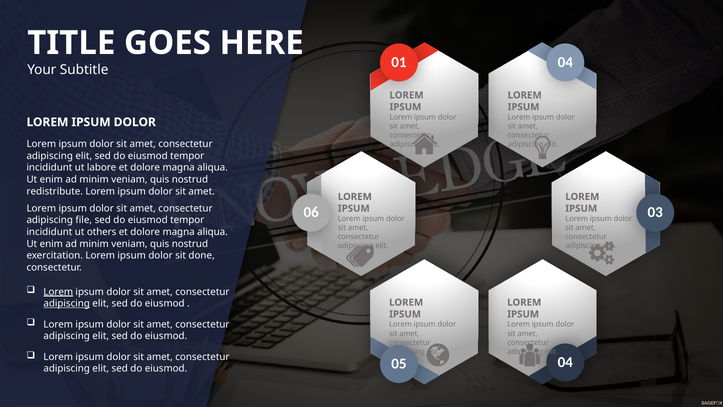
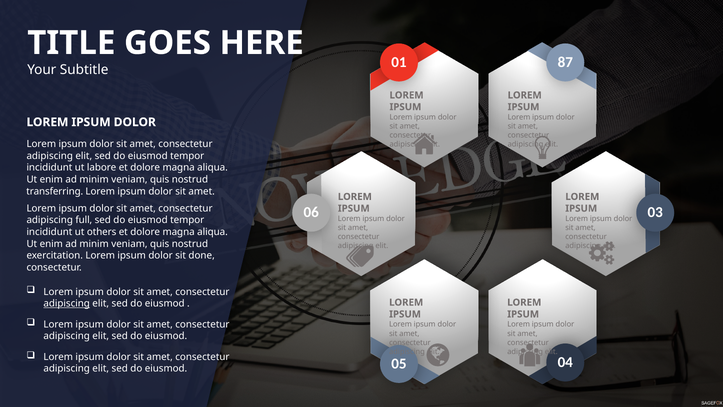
01 04: 04 -> 87
redistribute: redistribute -> transferring
file: file -> full
Lorem at (58, 292) underline: present -> none
